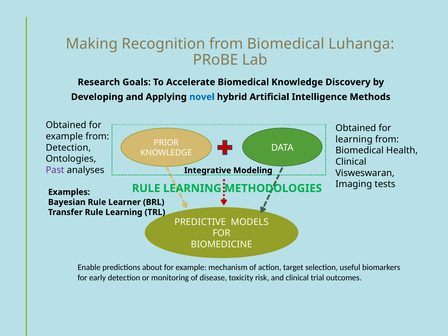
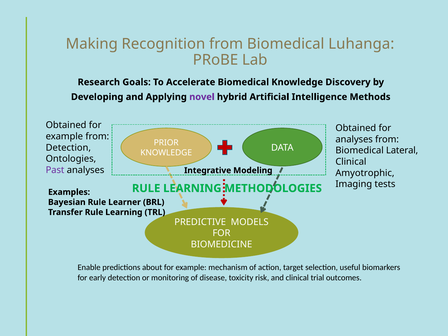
novel colour: blue -> purple
learning at (354, 139): learning -> analyses
Health: Health -> Lateral
Visweswaran: Visweswaran -> Amyotrophic
